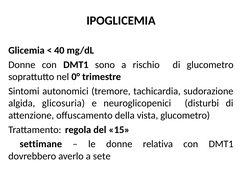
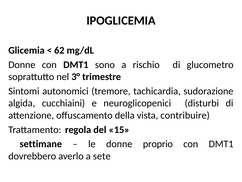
40: 40 -> 62
0°: 0° -> 3°
glicosuria: glicosuria -> cucchiaini
vista glucometro: glucometro -> contribuire
relativa: relativa -> proprio
